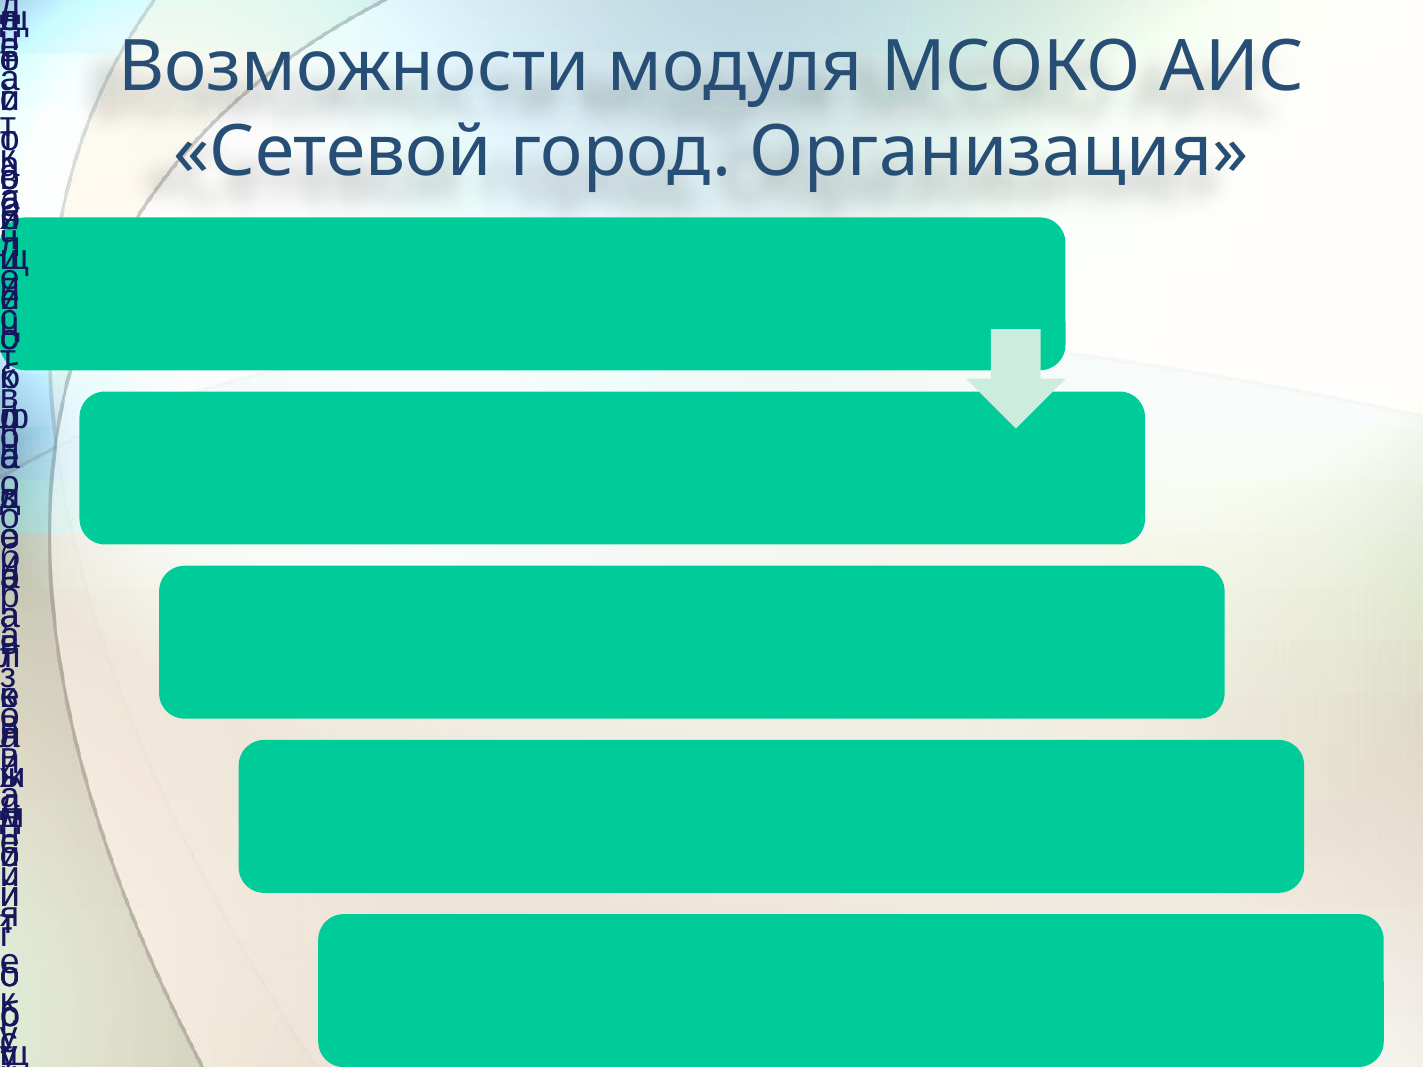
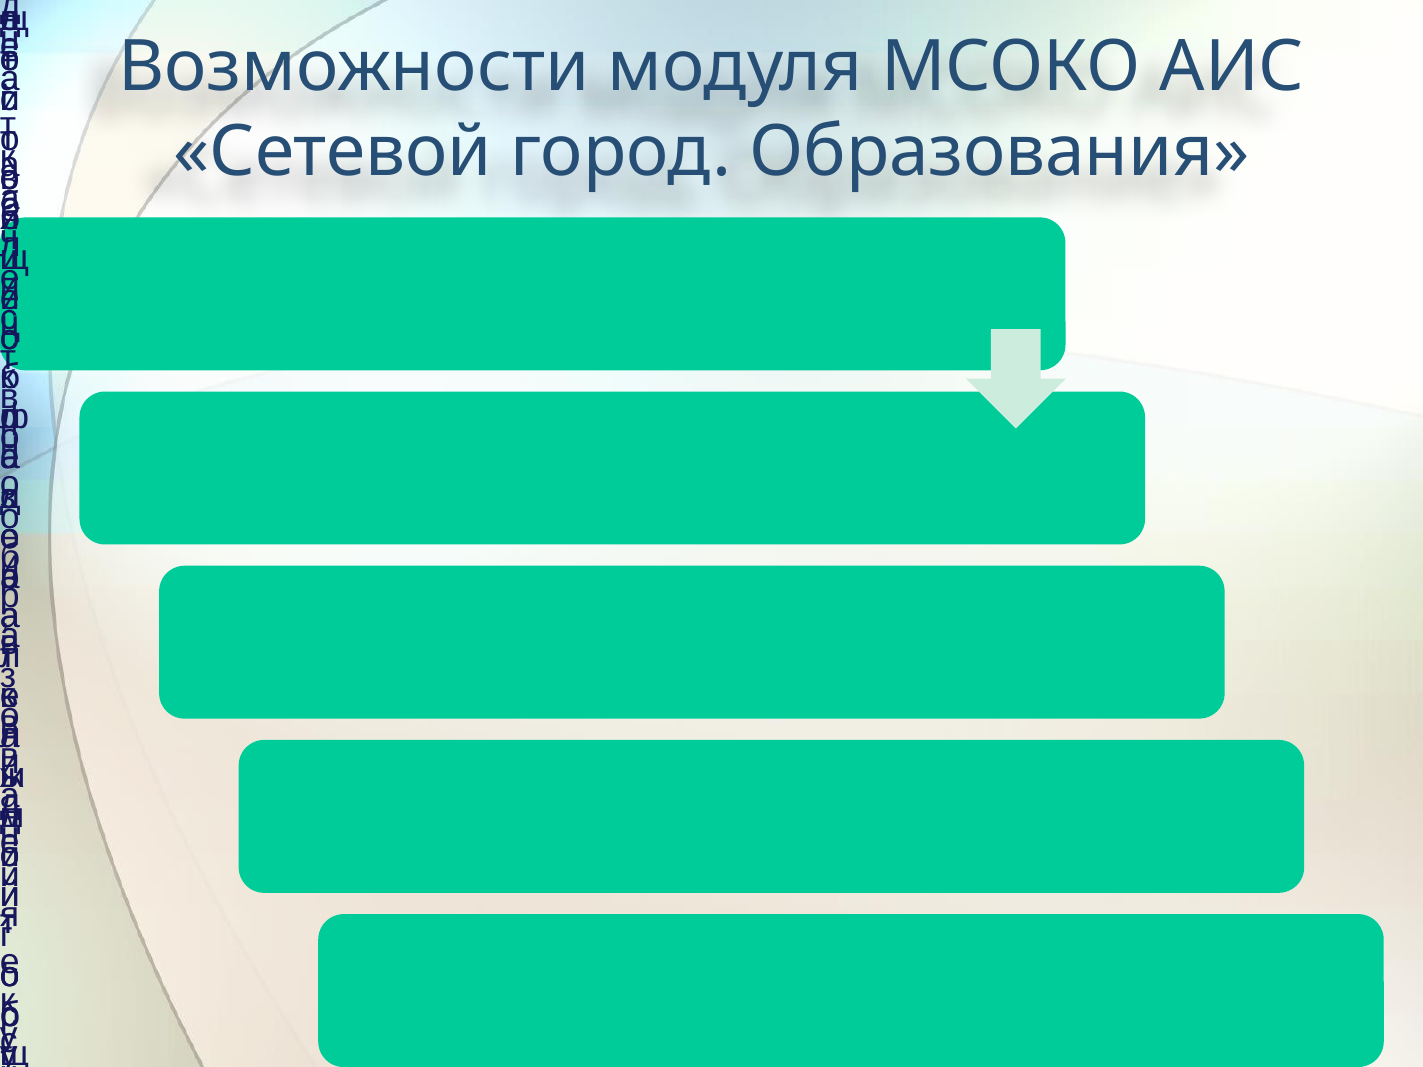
Организация: Организация -> Образования
